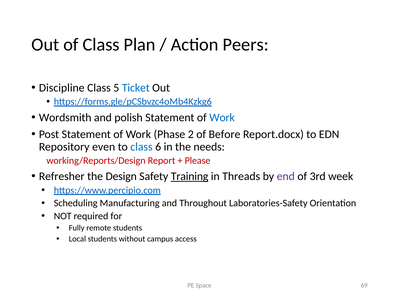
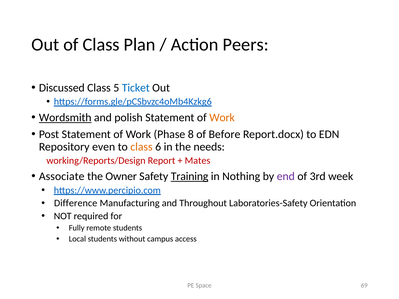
Discipline: Discipline -> Discussed
Wordsmith underline: none -> present
Work at (222, 118) colour: blue -> orange
2: 2 -> 8
class at (141, 147) colour: blue -> orange
Please: Please -> Mates
Refresher: Refresher -> Associate
Design: Design -> Owner
Threads: Threads -> Nothing
Scheduling: Scheduling -> Difference
